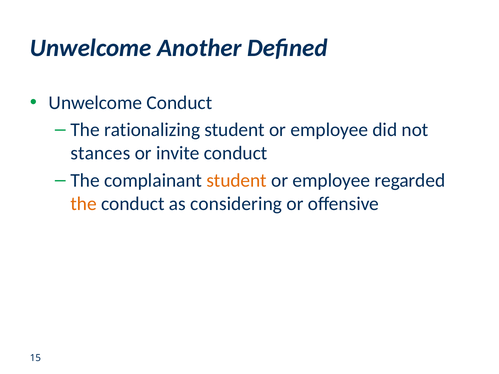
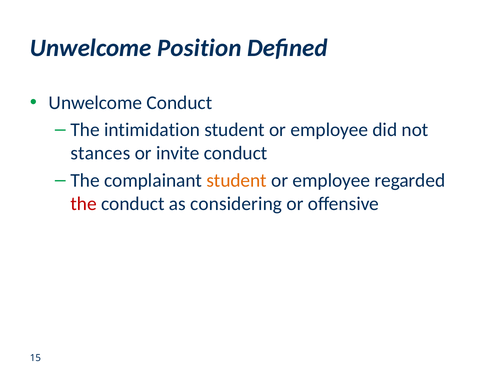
Another: Another -> Position
rationalizing: rationalizing -> intimidation
the at (84, 204) colour: orange -> red
